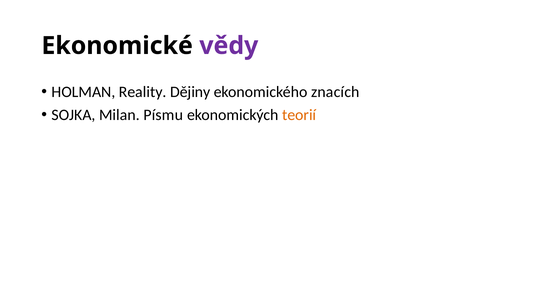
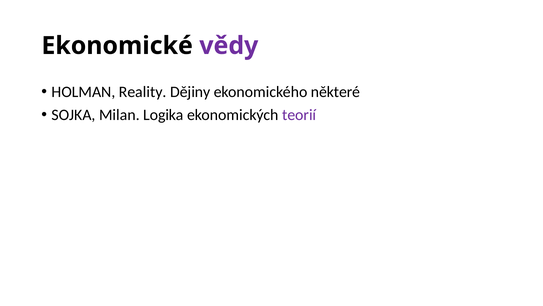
znacích: znacích -> některé
Písmu: Písmu -> Logika
teorií colour: orange -> purple
